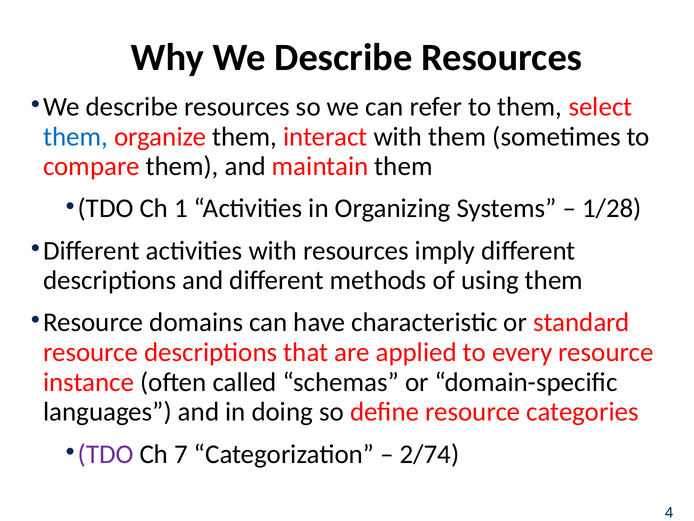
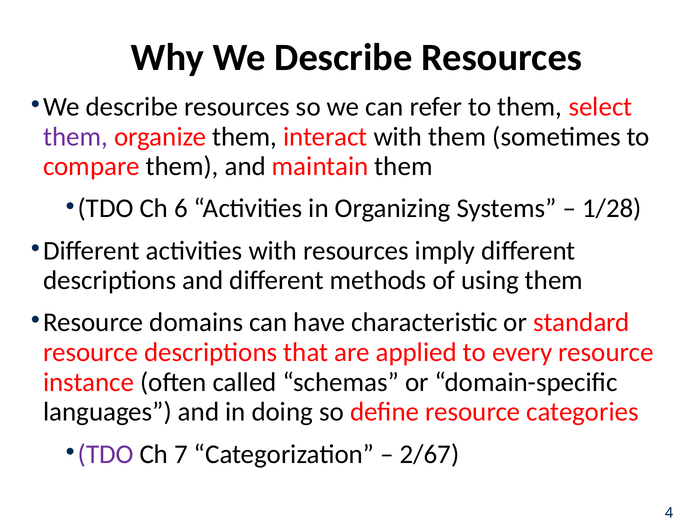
them at (76, 137) colour: blue -> purple
1: 1 -> 6
2/74: 2/74 -> 2/67
